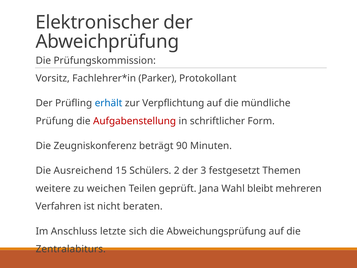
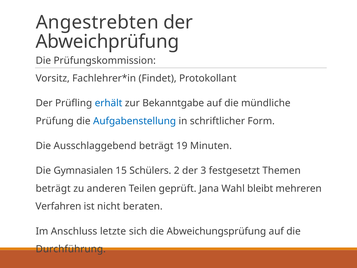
Elektronischer: Elektronischer -> Angestrebten
Parker: Parker -> Findet
Verpflichtung: Verpflichtung -> Bekanntgabe
Aufgabenstellung colour: red -> blue
Zeugniskonferenz: Zeugniskonferenz -> Ausschlaggebend
90: 90 -> 19
Ausreichend: Ausreichend -> Gymnasialen
weitere at (53, 188): weitere -> beträgt
weichen: weichen -> anderen
Zentralabiturs: Zentralabiturs -> Durchführung
